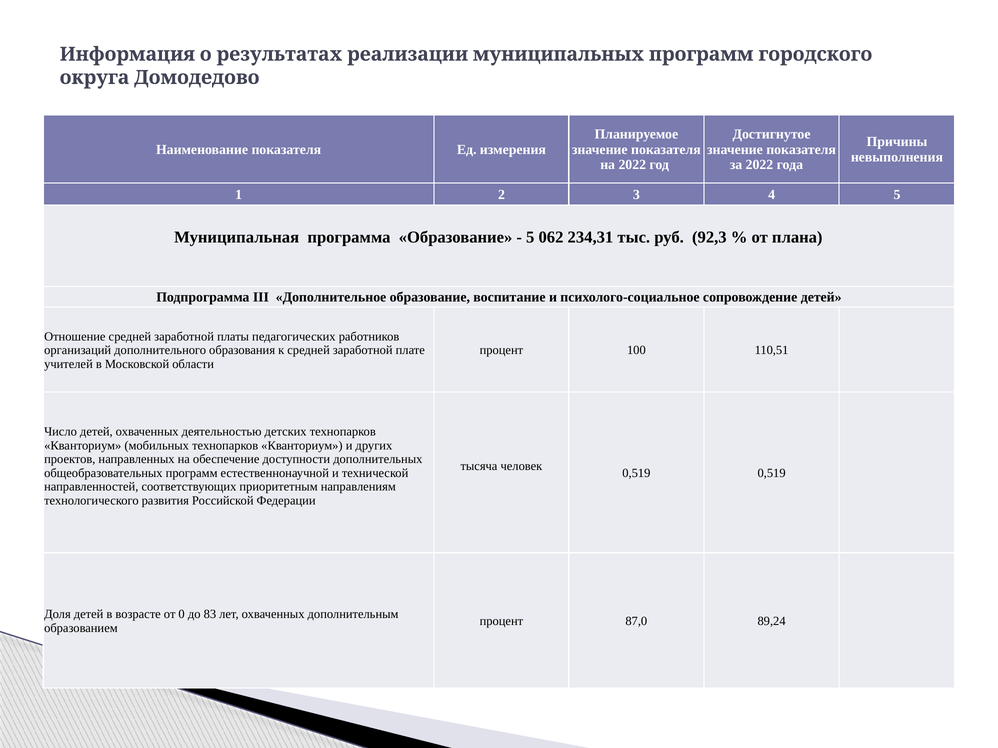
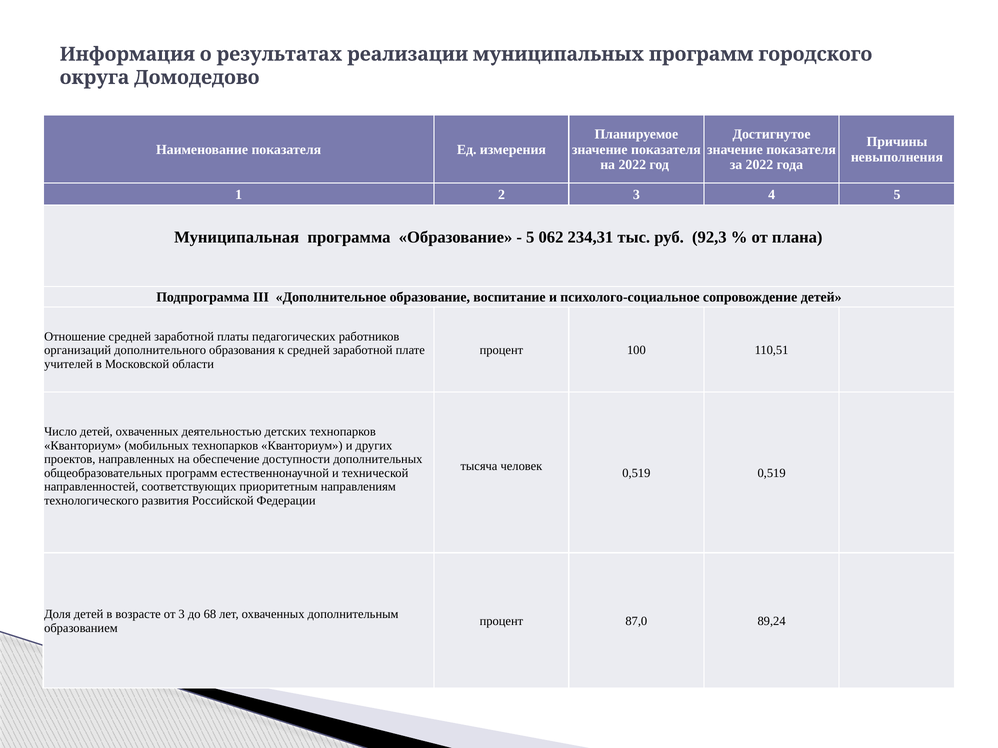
от 0: 0 -> 3
83: 83 -> 68
